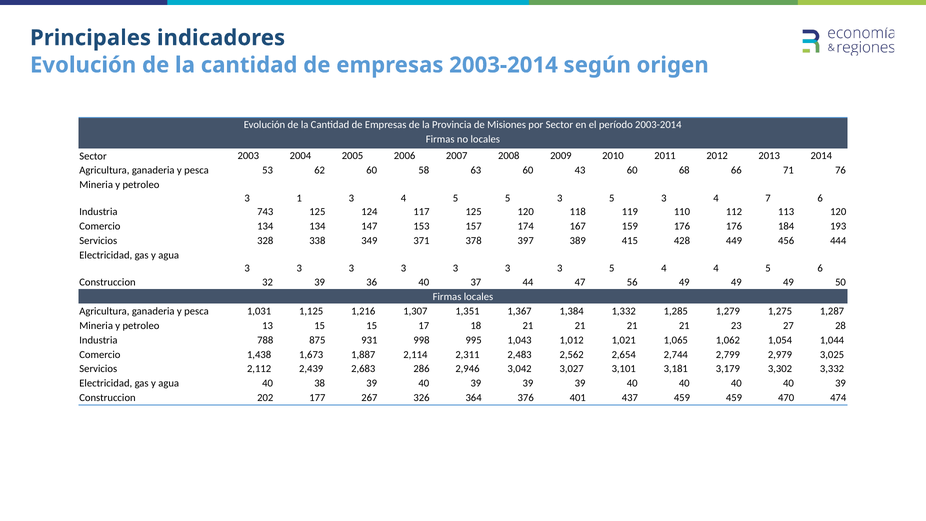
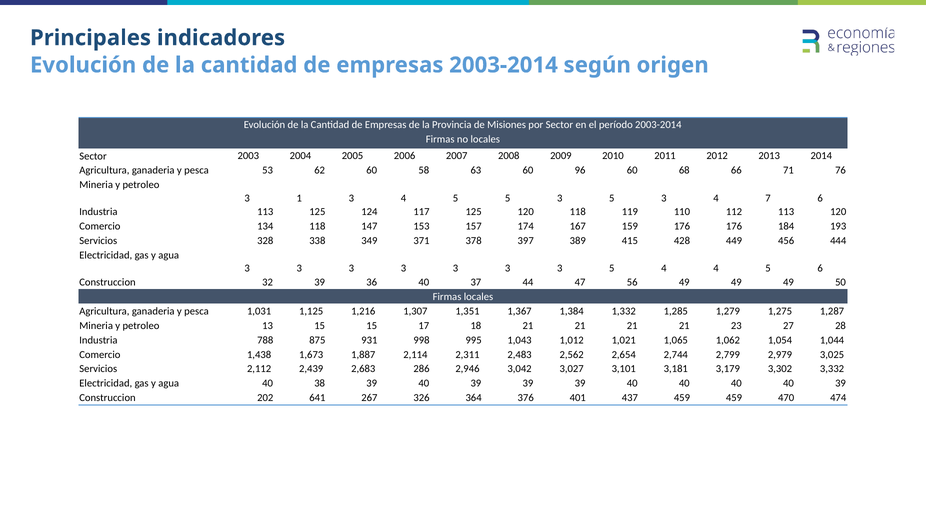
43: 43 -> 96
Industria 743: 743 -> 113
134 134: 134 -> 118
177: 177 -> 641
